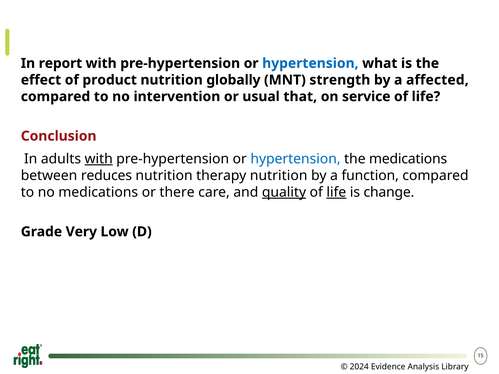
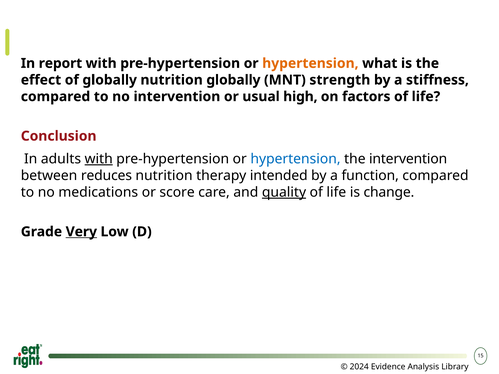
hypertension at (310, 63) colour: blue -> orange
of product: product -> globally
affected: affected -> stiffness
that: that -> high
service: service -> factors
the medications: medications -> intervention
therapy nutrition: nutrition -> intended
there: there -> score
life at (336, 192) underline: present -> none
Very underline: none -> present
